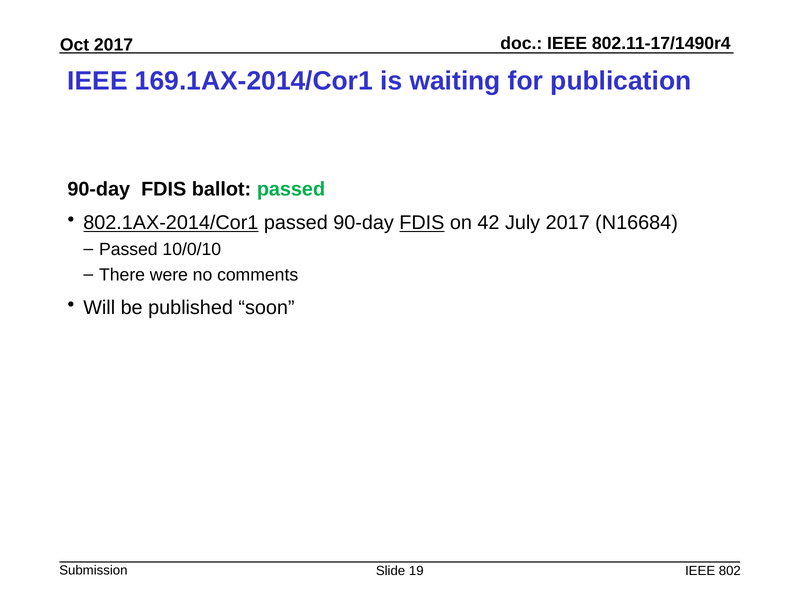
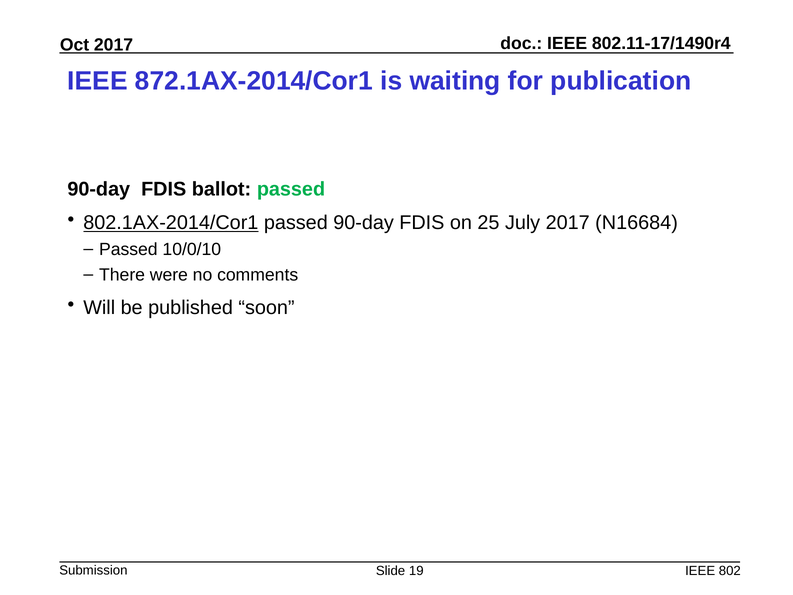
169.1AX-2014/Cor1: 169.1AX-2014/Cor1 -> 872.1AX-2014/Cor1
FDIS at (422, 223) underline: present -> none
42: 42 -> 25
